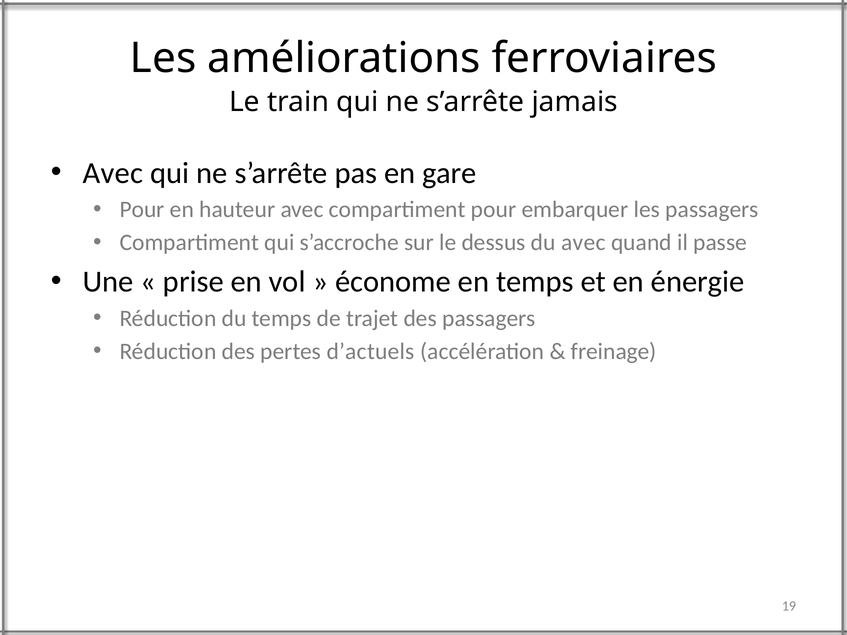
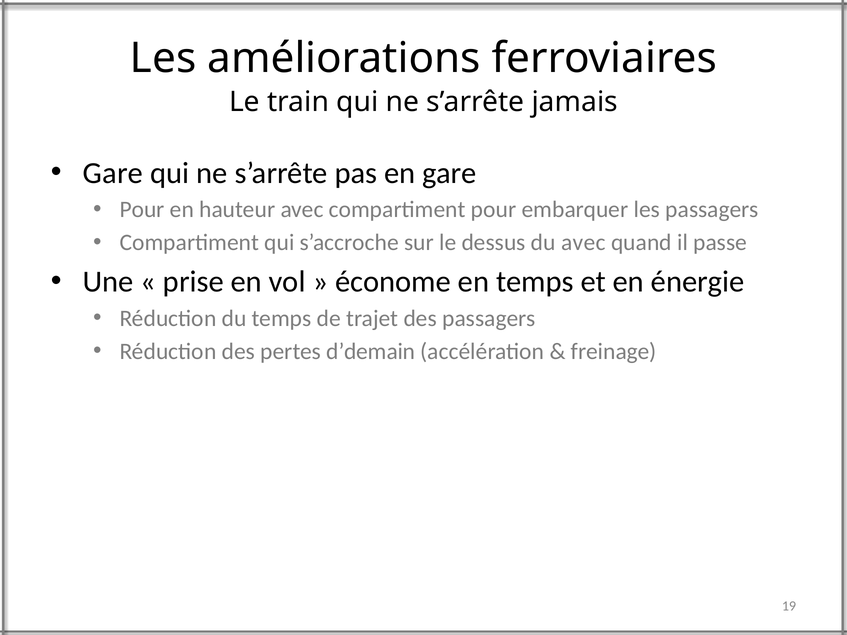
Avec at (113, 173): Avec -> Gare
d’actuels: d’actuels -> d’demain
